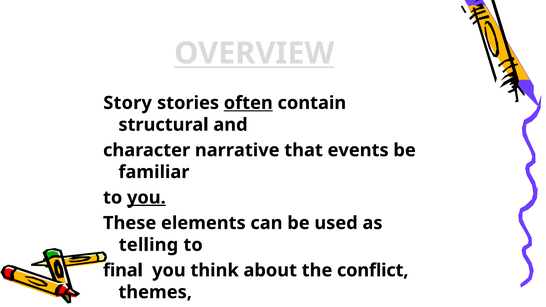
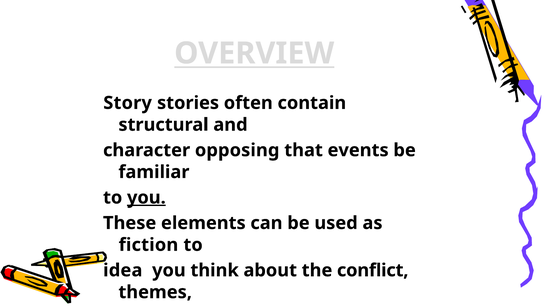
often underline: present -> none
narrative: narrative -> opposing
telling: telling -> fiction
final: final -> idea
